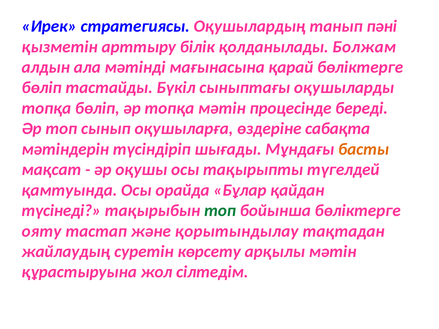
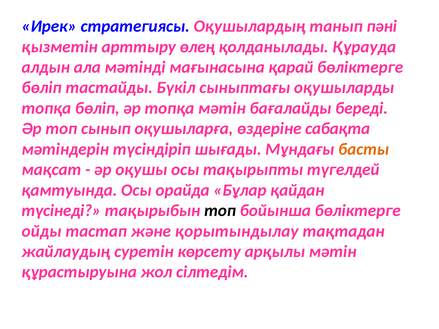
білік: білік -> өлең
Болжам: Болжам -> Құрауда
процесінде: процесінде -> бағалайды
топ at (220, 211) colour: green -> black
ояту: ояту -> ойды
